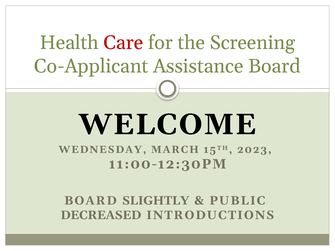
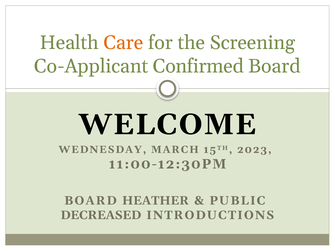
Care colour: red -> orange
Assistance: Assistance -> Confirmed
SLIGHTLY: SLIGHTLY -> HEATHER
